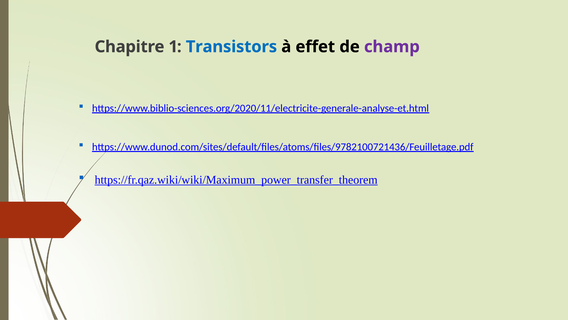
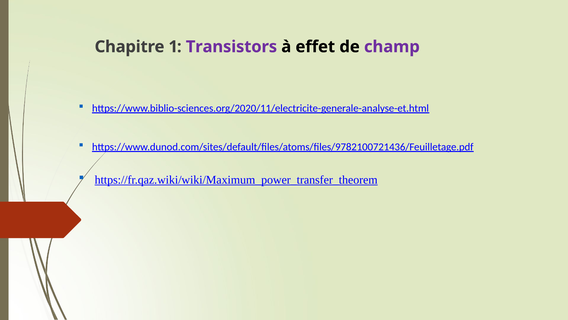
Transistors colour: blue -> purple
